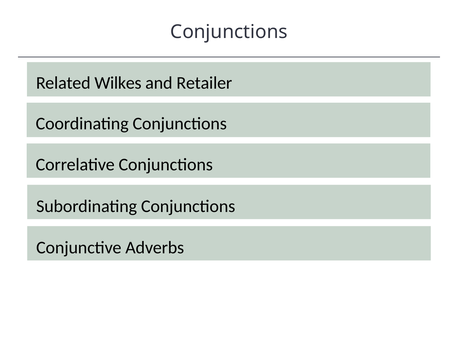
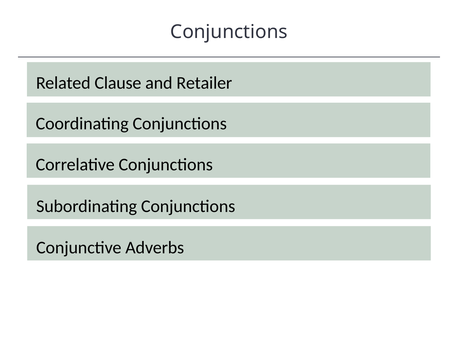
Wilkes: Wilkes -> Clause
